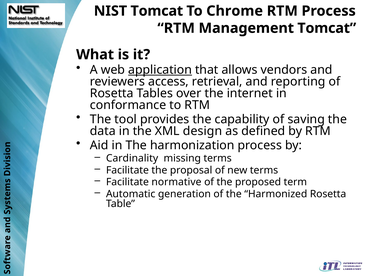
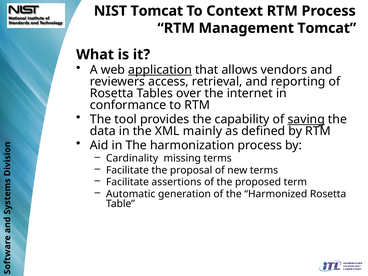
Chrome: Chrome -> Context
saving underline: none -> present
design: design -> mainly
normative: normative -> assertions
